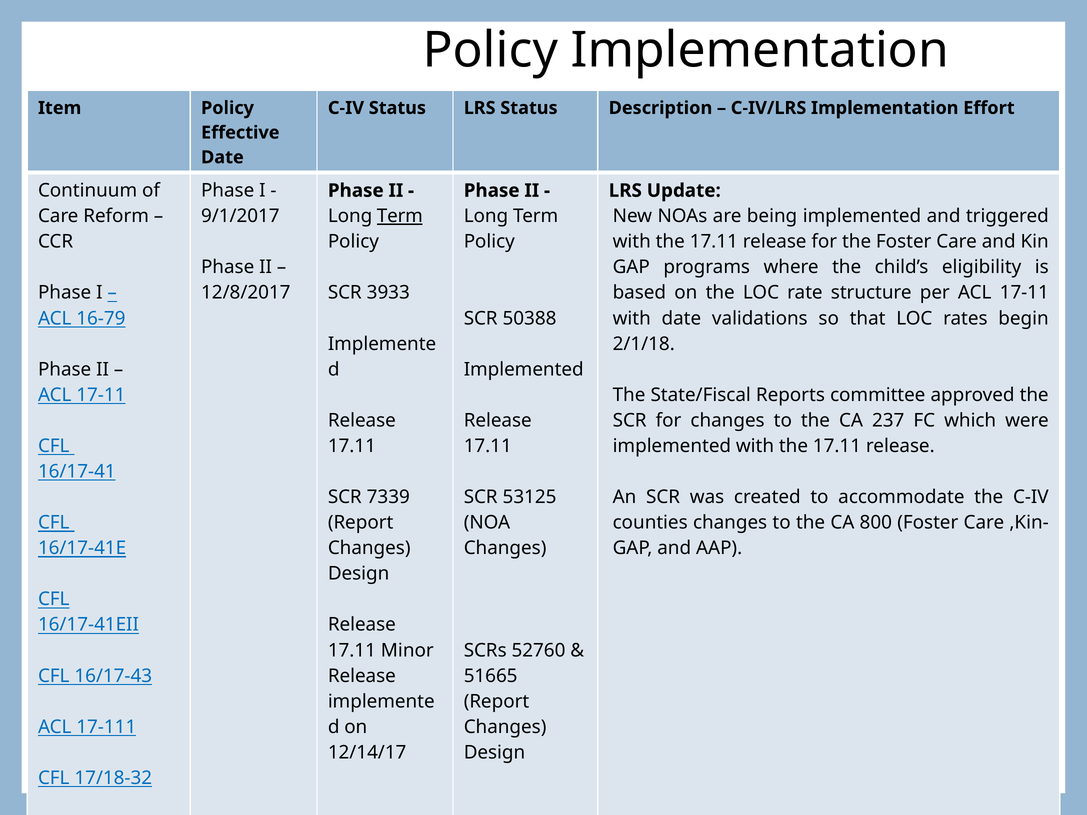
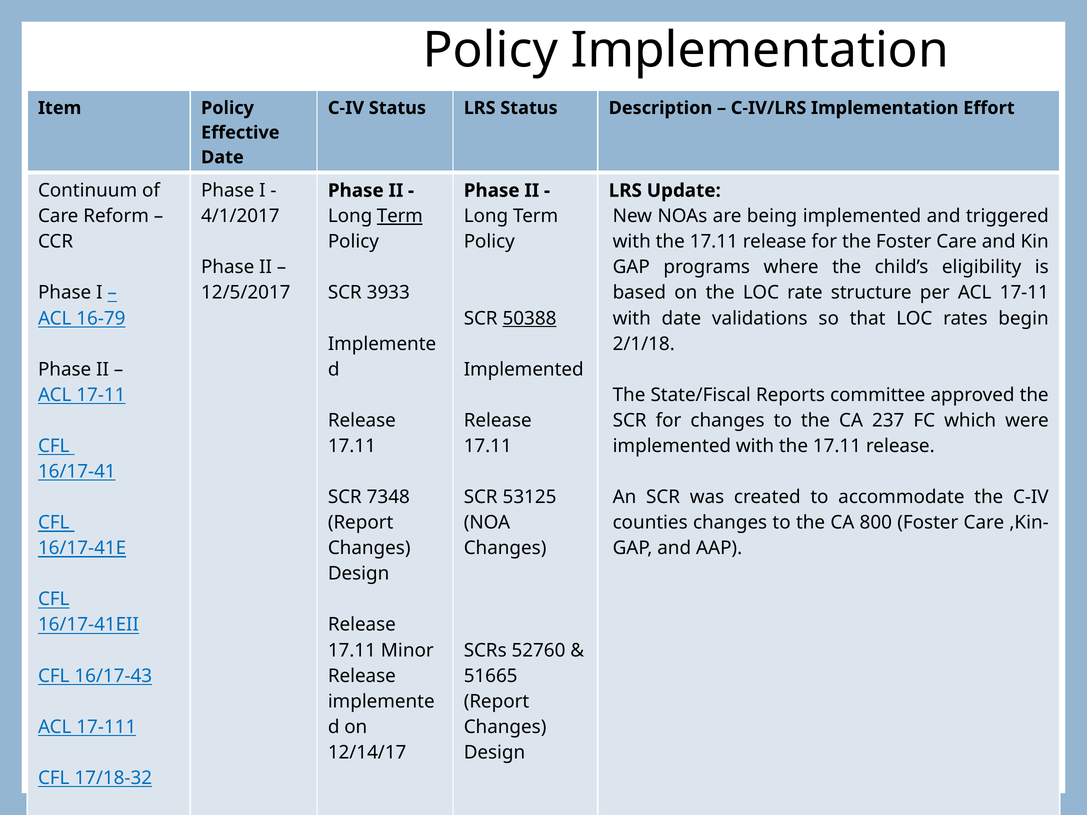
9/1/2017: 9/1/2017 -> 4/1/2017
12/8/2017: 12/8/2017 -> 12/5/2017
50388 underline: none -> present
7339: 7339 -> 7348
